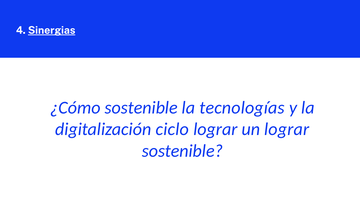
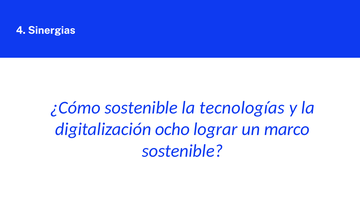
Sinergias underline: present -> none
ciclo: ciclo -> ocho
un lograr: lograr -> marco
